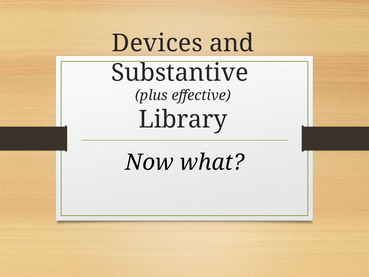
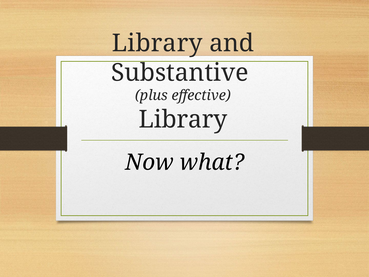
Devices at (157, 43): Devices -> Library
